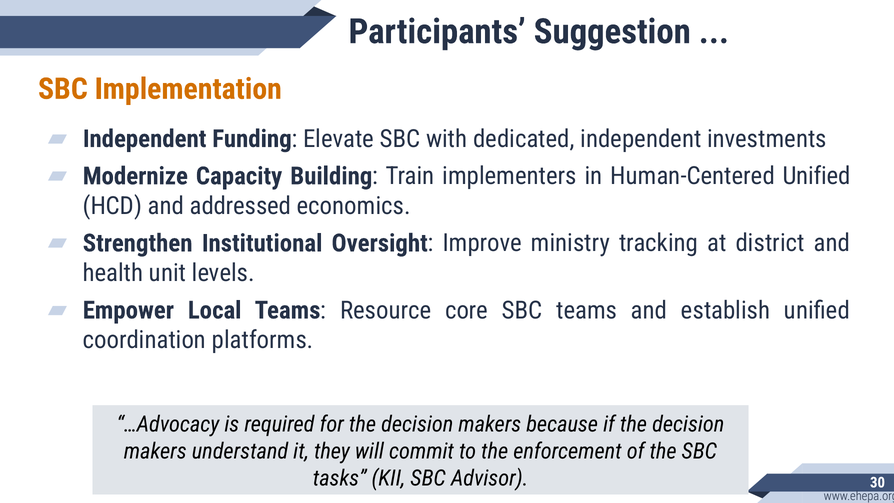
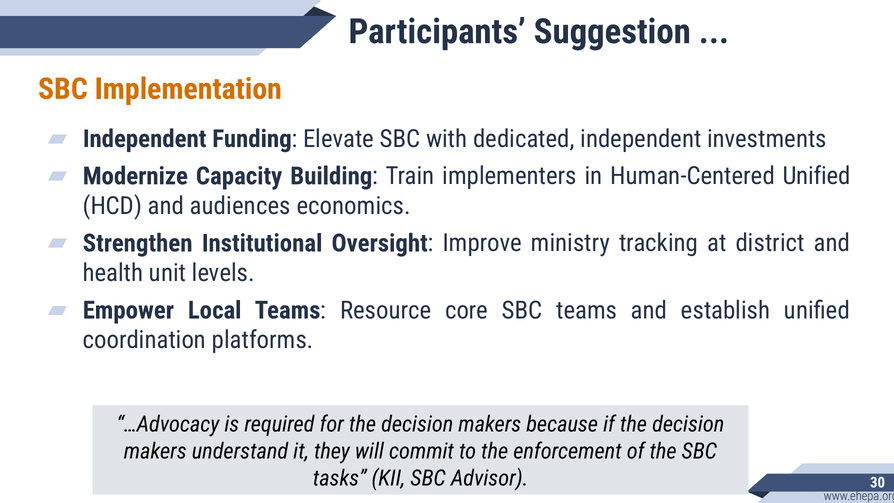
addressed: addressed -> audiences
